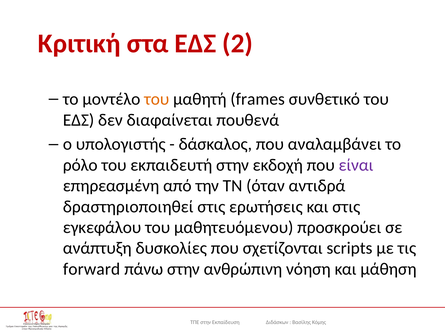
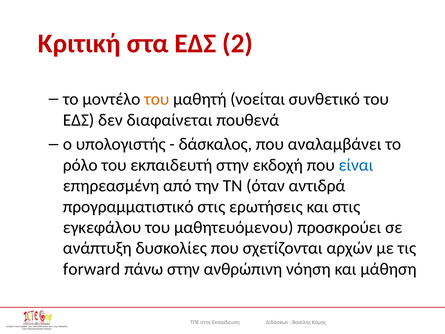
frames: frames -> νοείται
είναι colour: purple -> blue
δραστηριοποιηθεί: δραστηριοποιηθεί -> προγραμματιστικό
scripts: scripts -> αρχών
